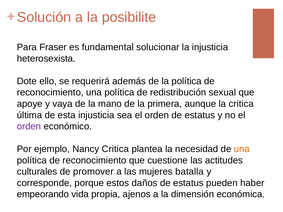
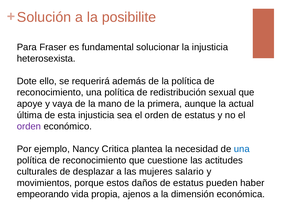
la critica: critica -> actual
una at (242, 149) colour: orange -> blue
promover: promover -> desplazar
batalla: batalla -> salario
corresponde: corresponde -> movimientos
